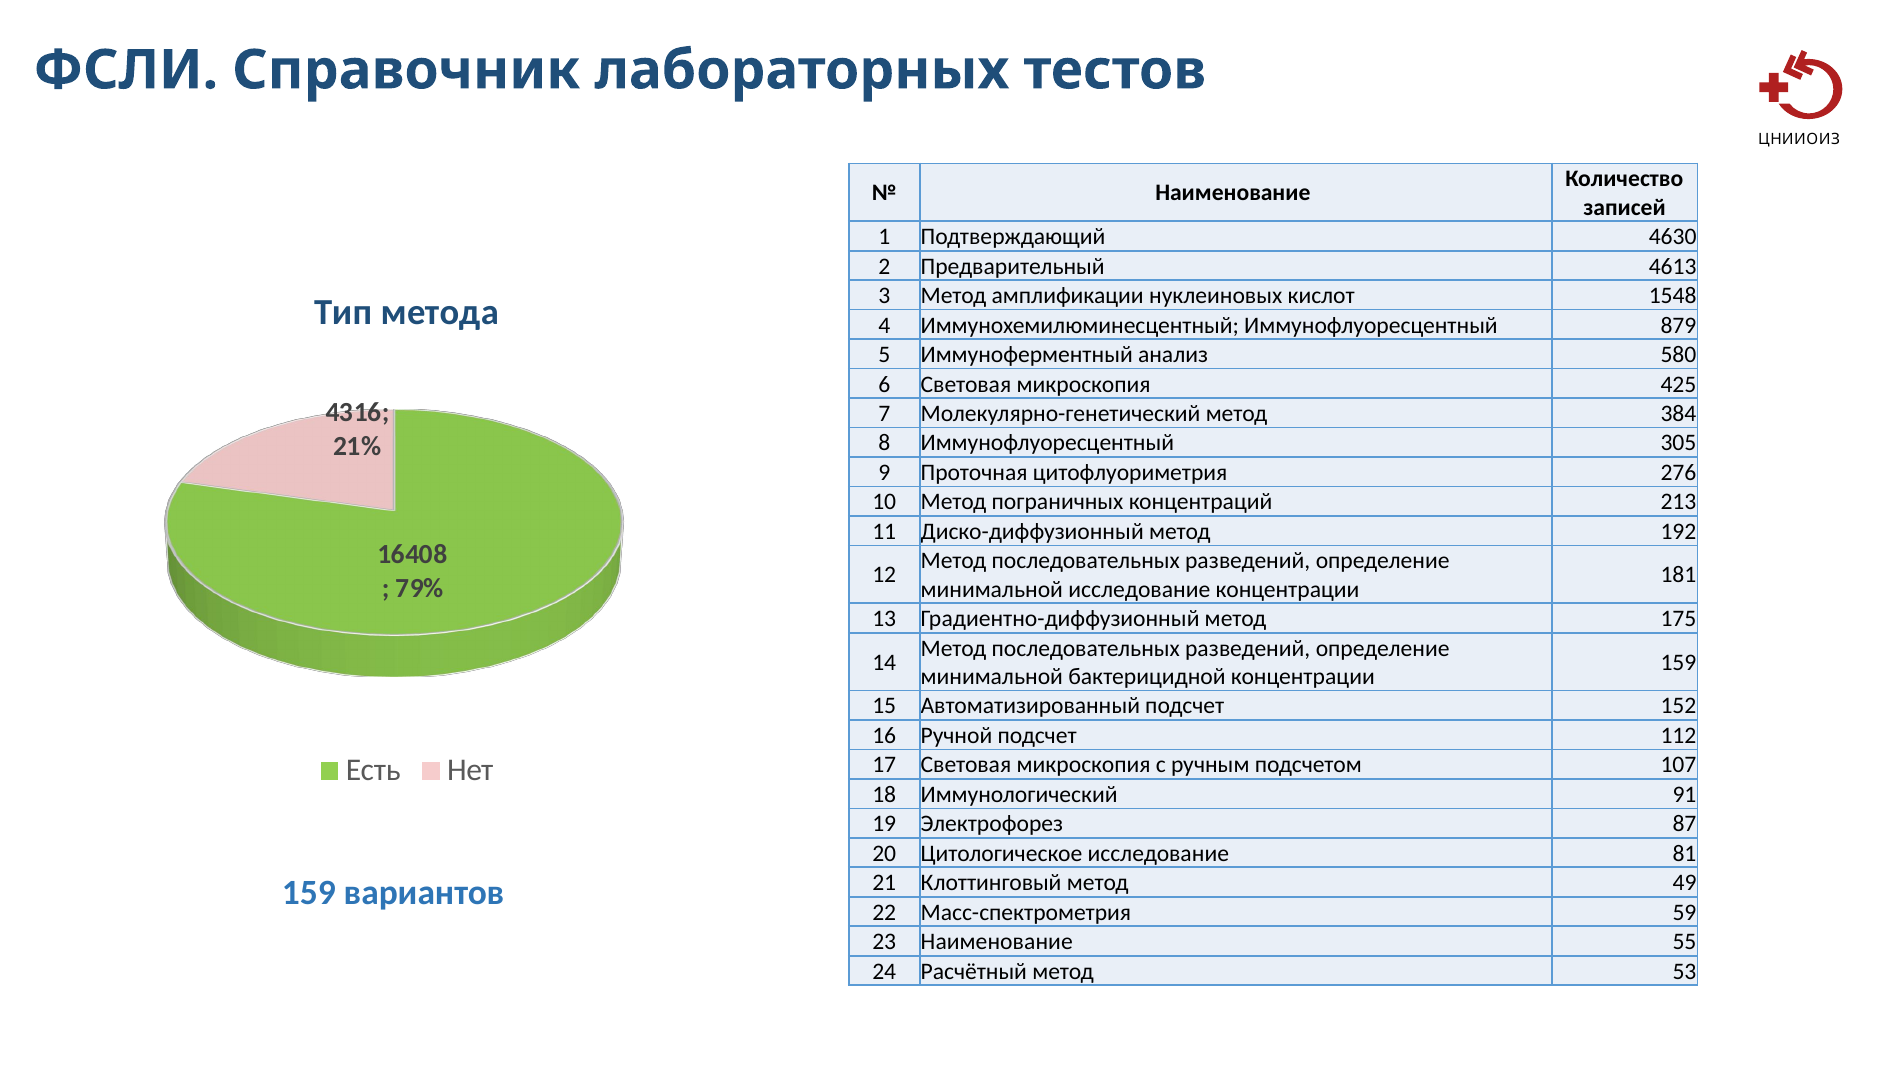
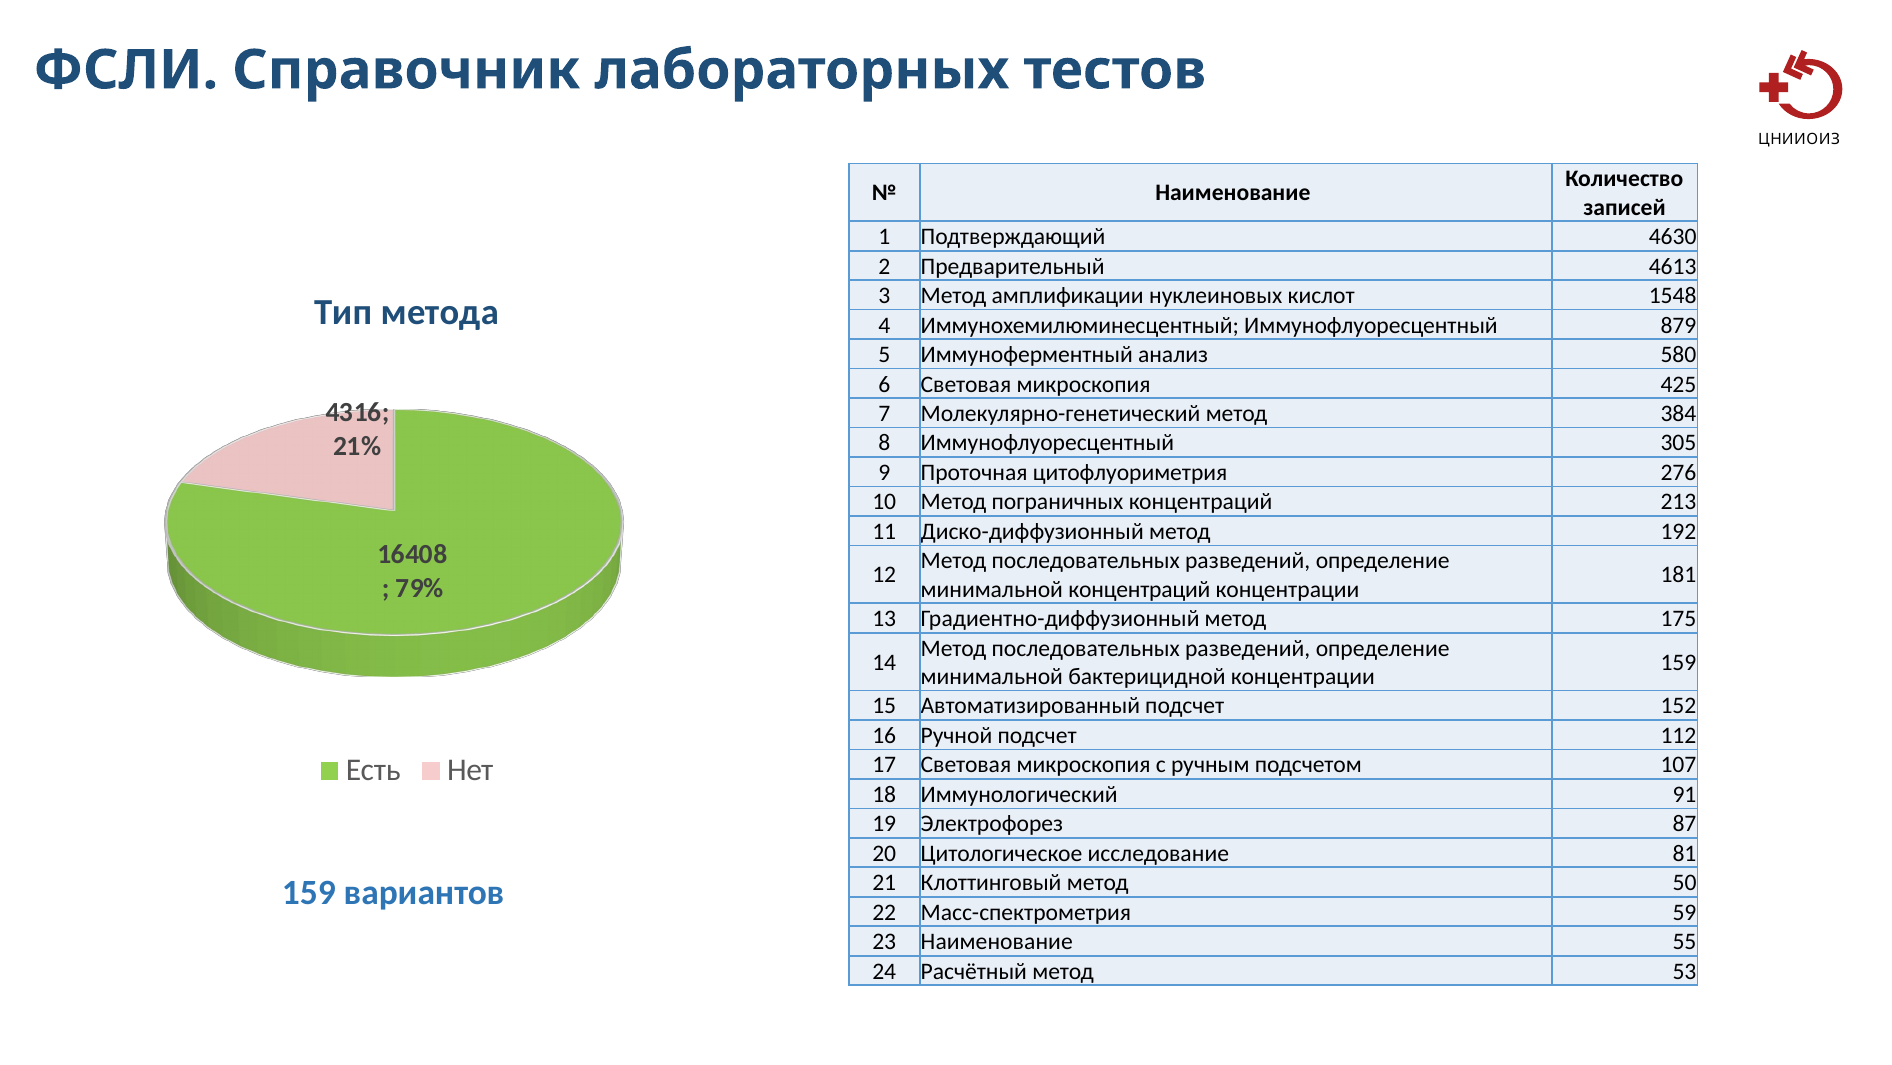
минимальной исследование: исследование -> концентраций
49: 49 -> 50
